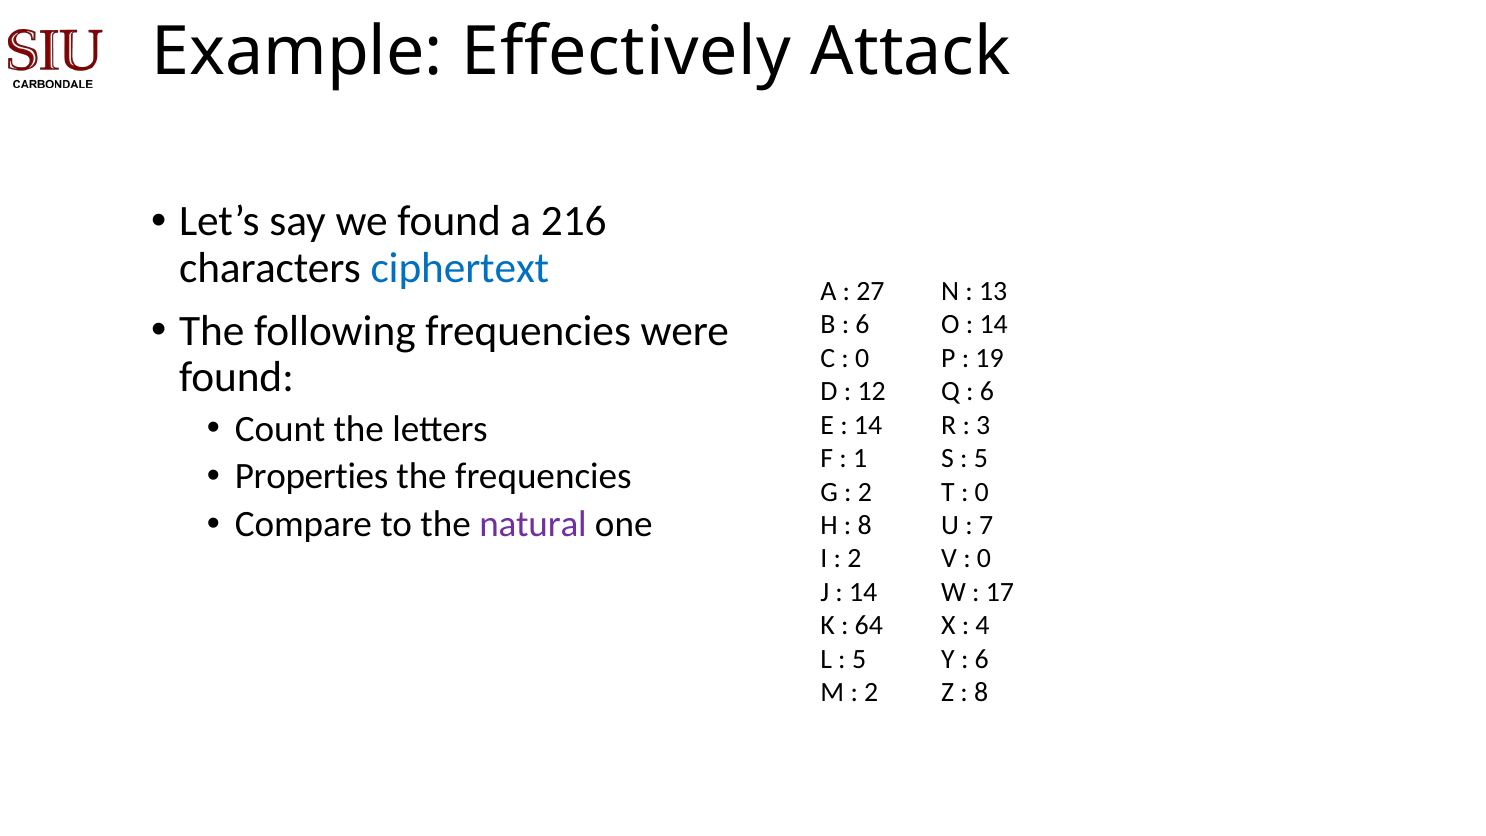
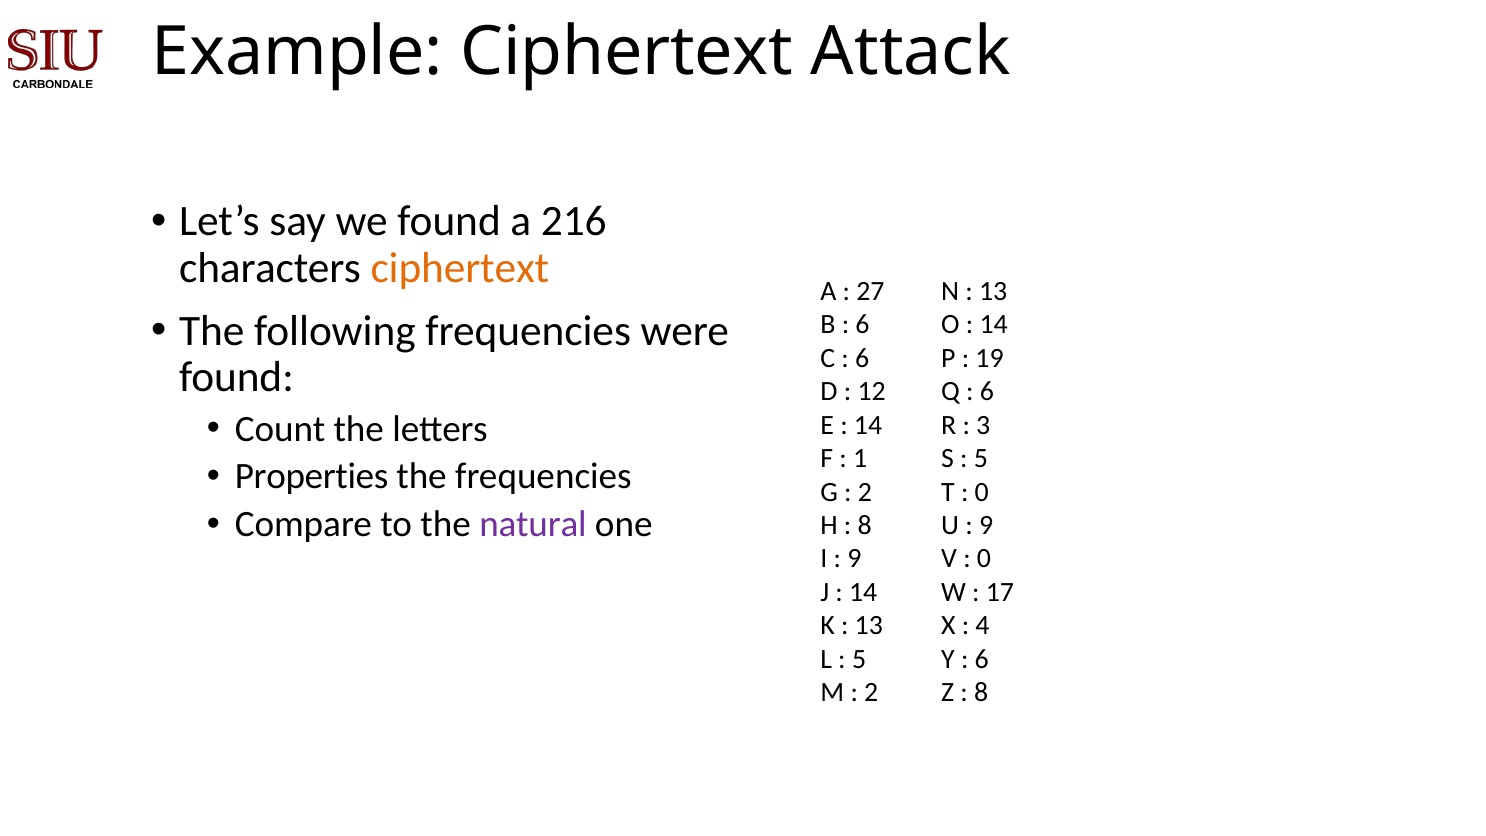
Example Effectively: Effectively -> Ciphertext
ciphertext at (460, 268) colour: blue -> orange
0 at (862, 358): 0 -> 6
7 at (986, 525): 7 -> 9
2 at (854, 559): 2 -> 9
64 at (869, 626): 64 -> 13
